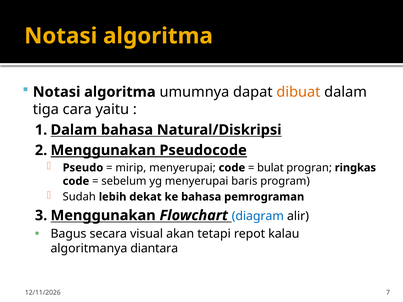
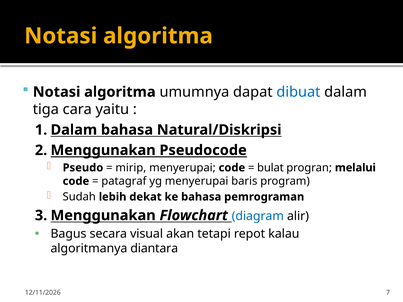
dibuat colour: orange -> blue
ringkas: ringkas -> melalui
sebelum: sebelum -> patagraf
